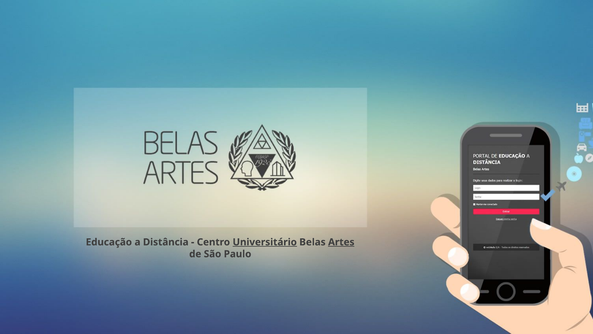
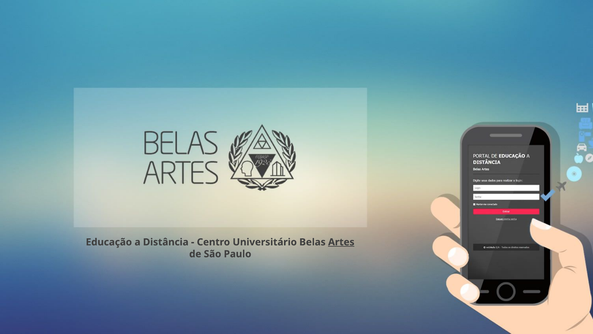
Universitário underline: present -> none
